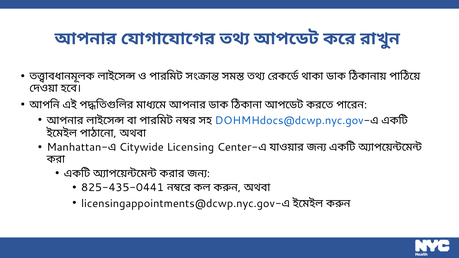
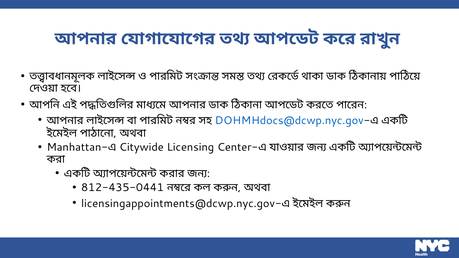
825-435-0441: 825-435-0441 -> 812-435-0441
